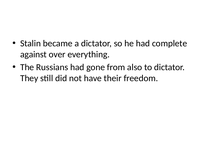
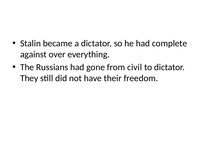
also: also -> civil
